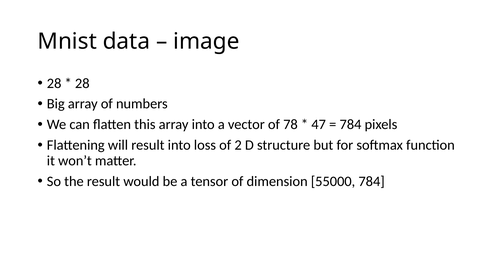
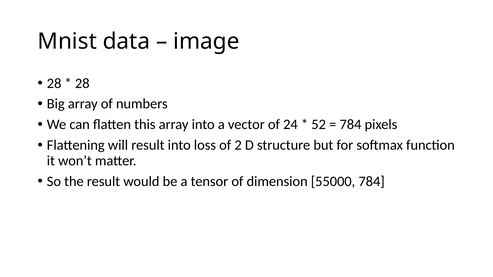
78: 78 -> 24
47: 47 -> 52
